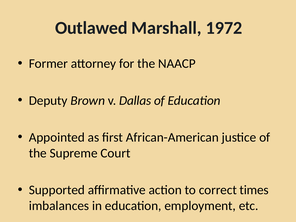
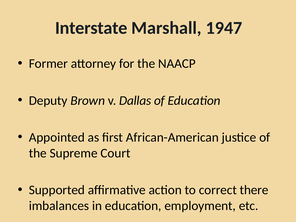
Outlawed: Outlawed -> Interstate
1972: 1972 -> 1947
times: times -> there
